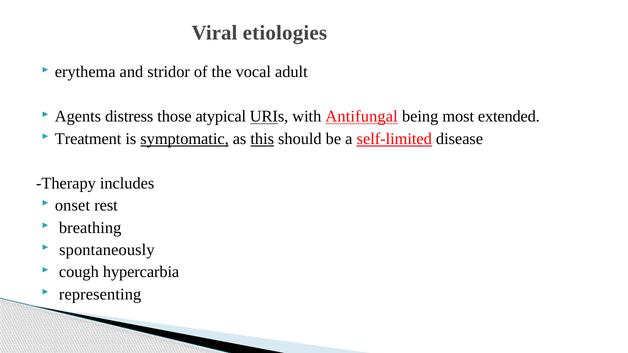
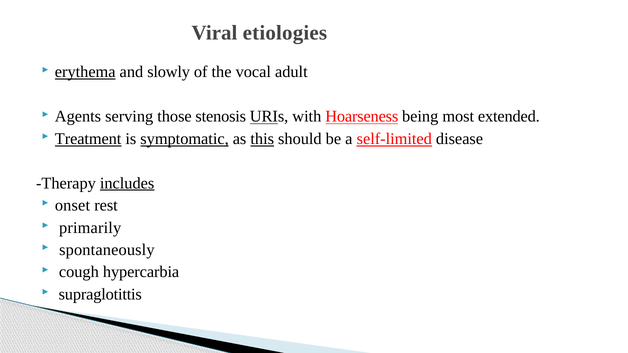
erythema underline: none -> present
stridor: stridor -> slowly
distress: distress -> serving
atypical: atypical -> stenosis
Antifungal: Antifungal -> Hoarseness
Treatment underline: none -> present
includes underline: none -> present
breathing: breathing -> primarily
representing: representing -> supraglotittis
